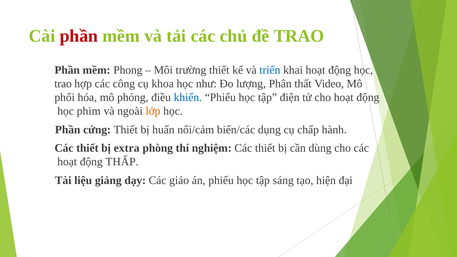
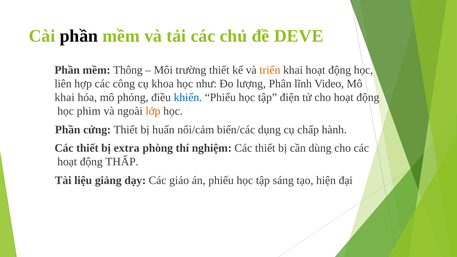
phần at (79, 36) colour: red -> black
đề TRAO: TRAO -> DEVE
Phong: Phong -> Thông
triển colour: blue -> orange
trao at (63, 84): trao -> liên
thất: thất -> lĩnh
phổi at (65, 97): phổi -> khai
